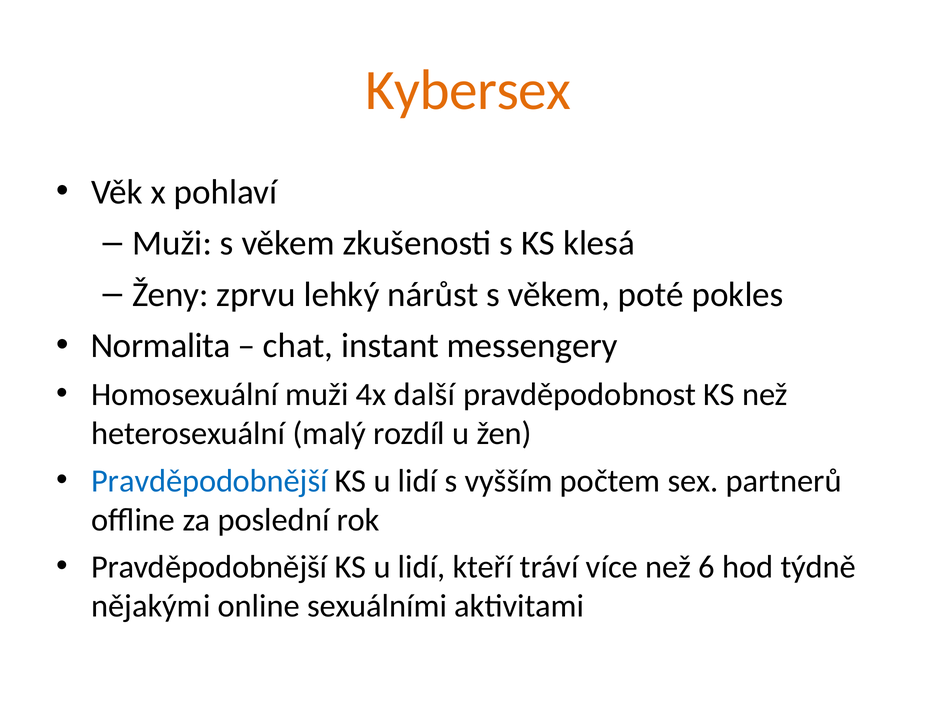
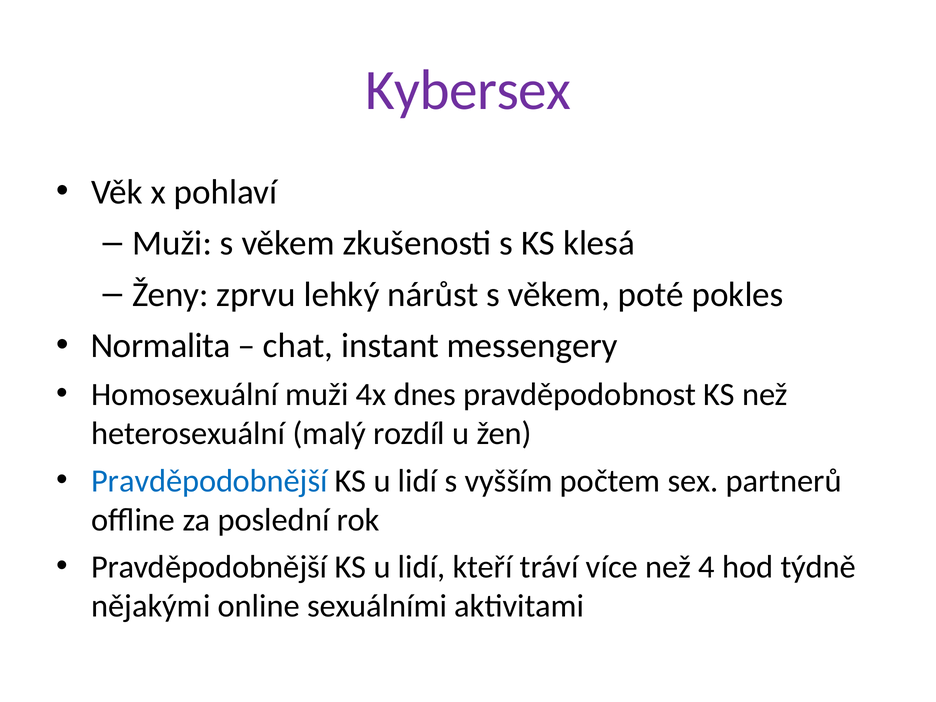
Kybersex colour: orange -> purple
další: další -> dnes
6: 6 -> 4
